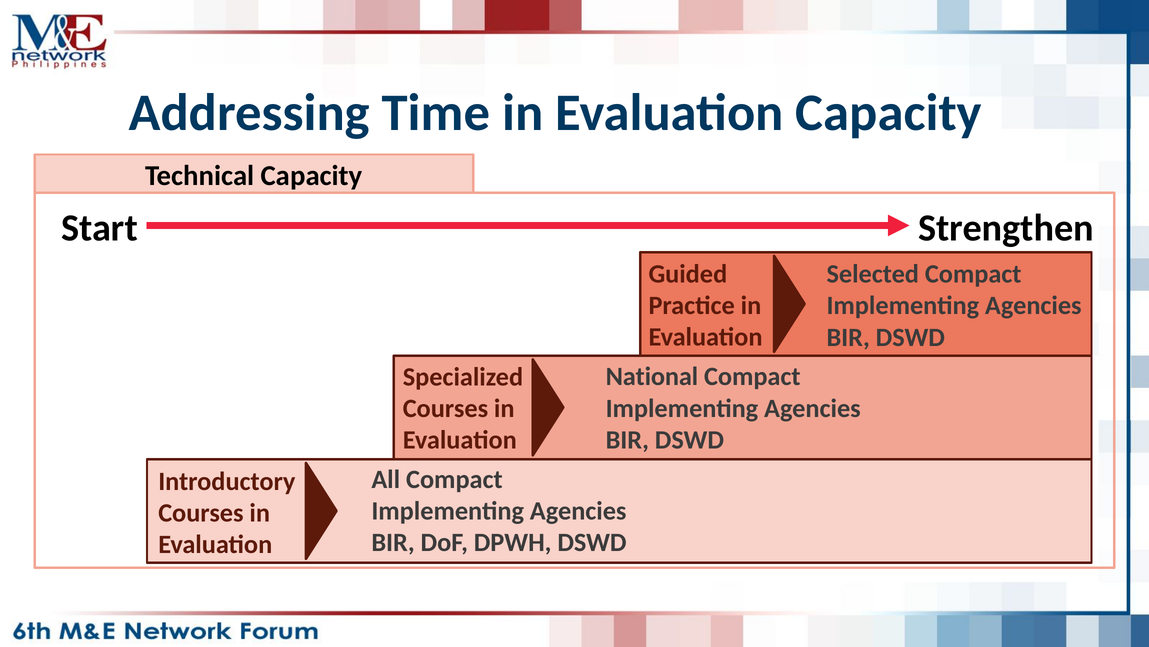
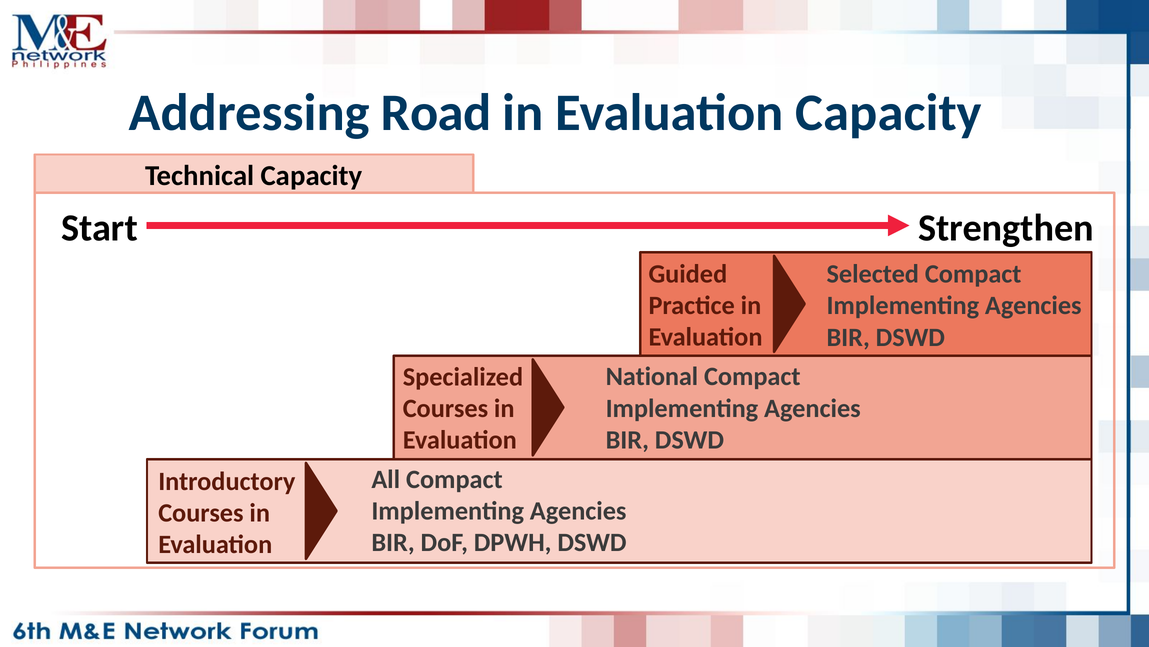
Time: Time -> Road
